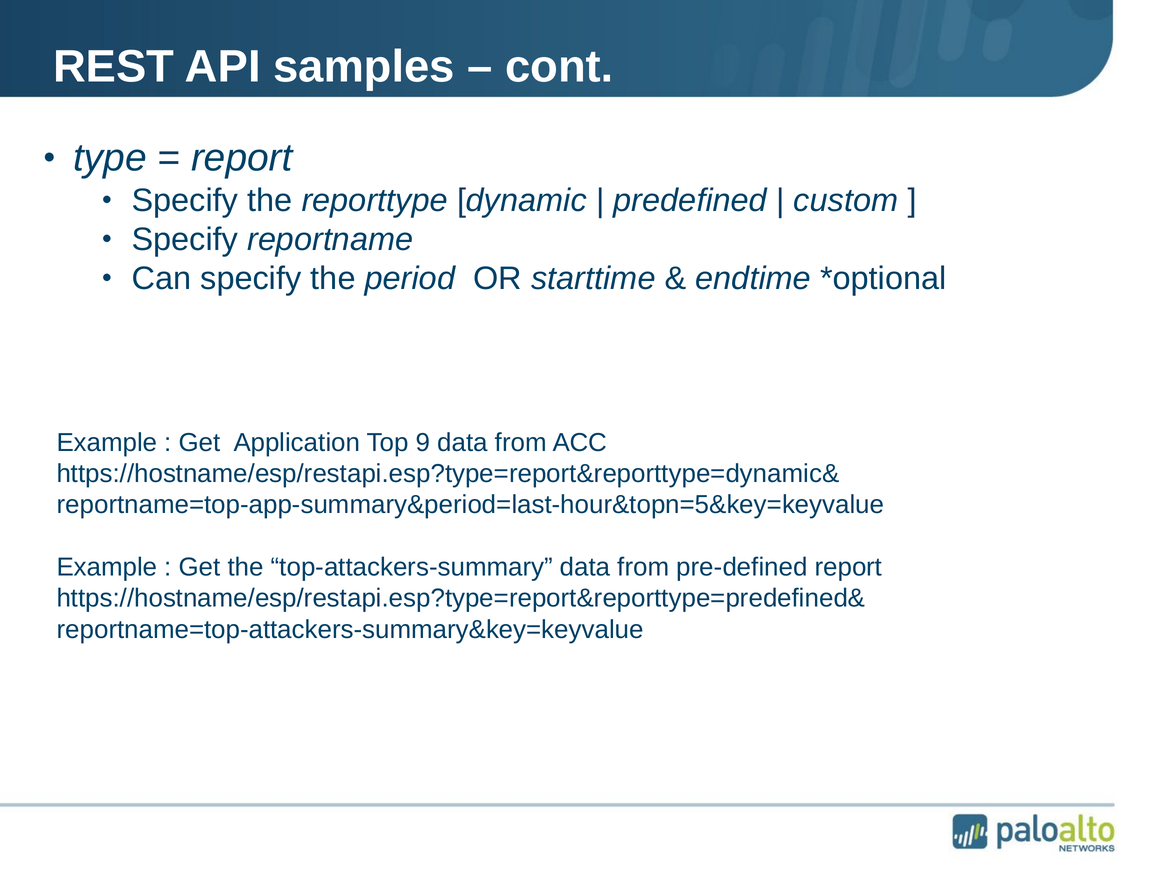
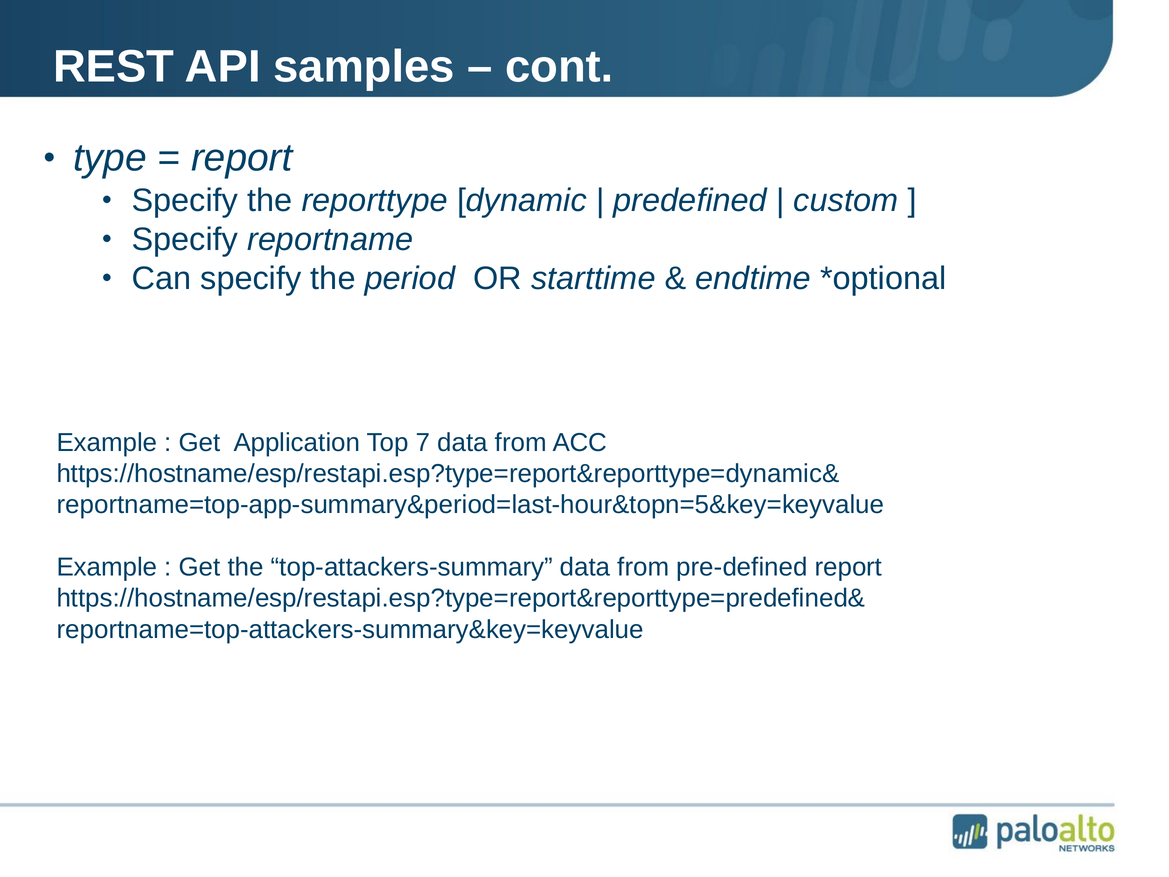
9: 9 -> 7
